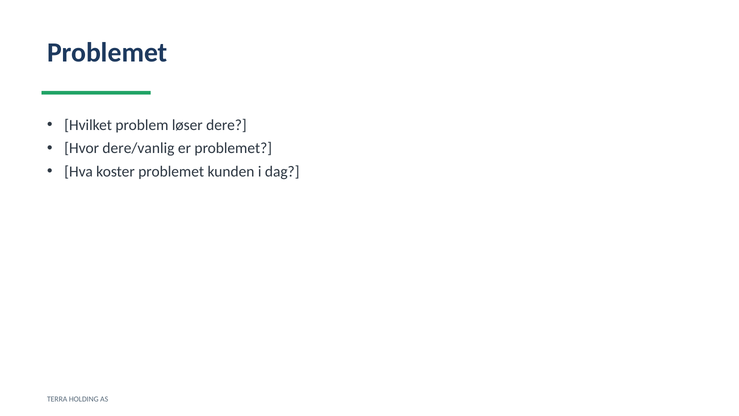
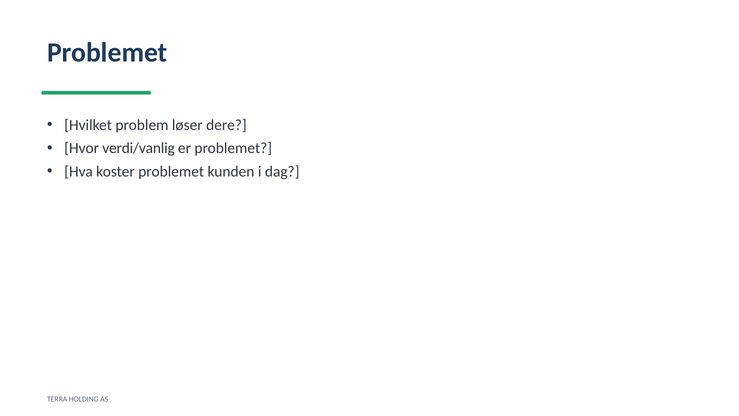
dere/vanlig: dere/vanlig -> verdi/vanlig
